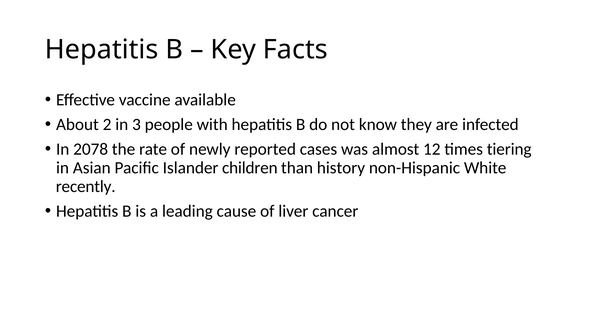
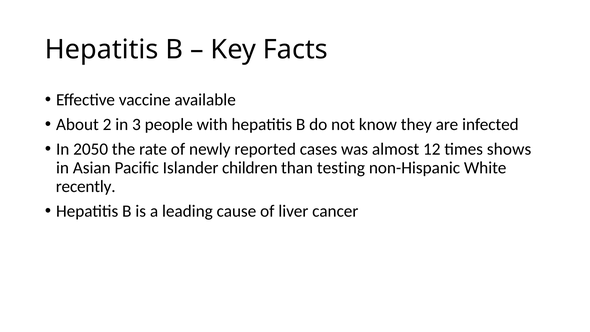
2078: 2078 -> 2050
tiering: tiering -> shows
history: history -> testing
